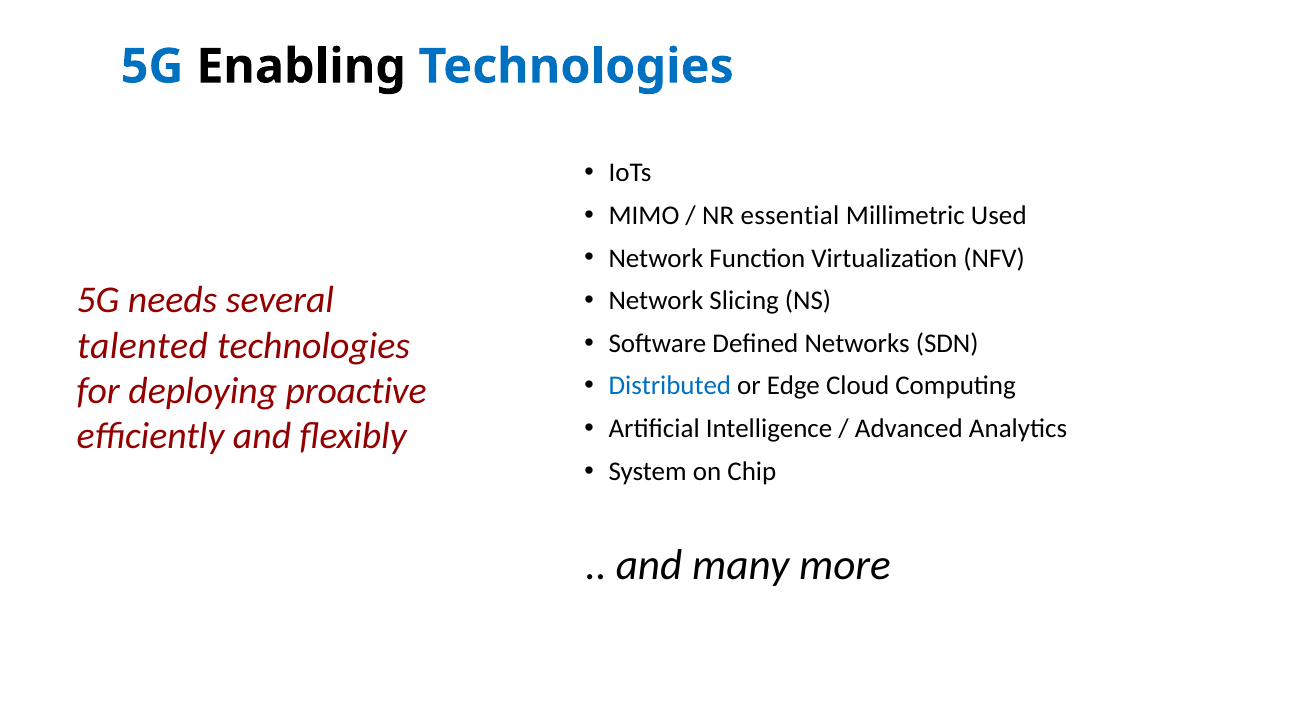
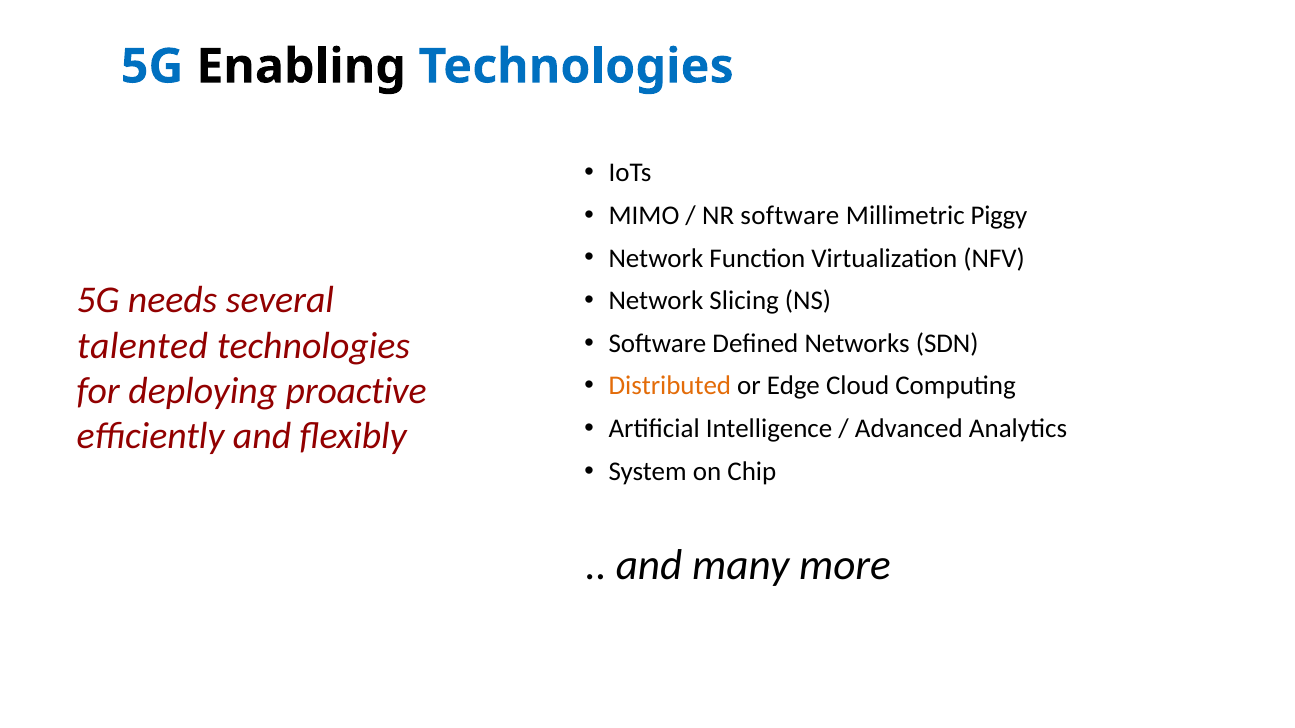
NR essential: essential -> software
Used: Used -> Piggy
Distributed colour: blue -> orange
